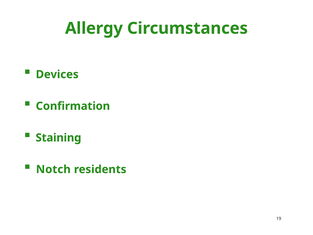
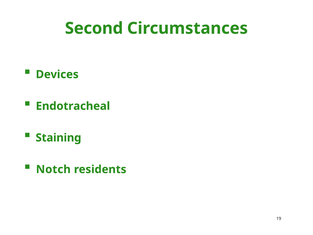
Allergy: Allergy -> Second
Confirmation: Confirmation -> Endotracheal
